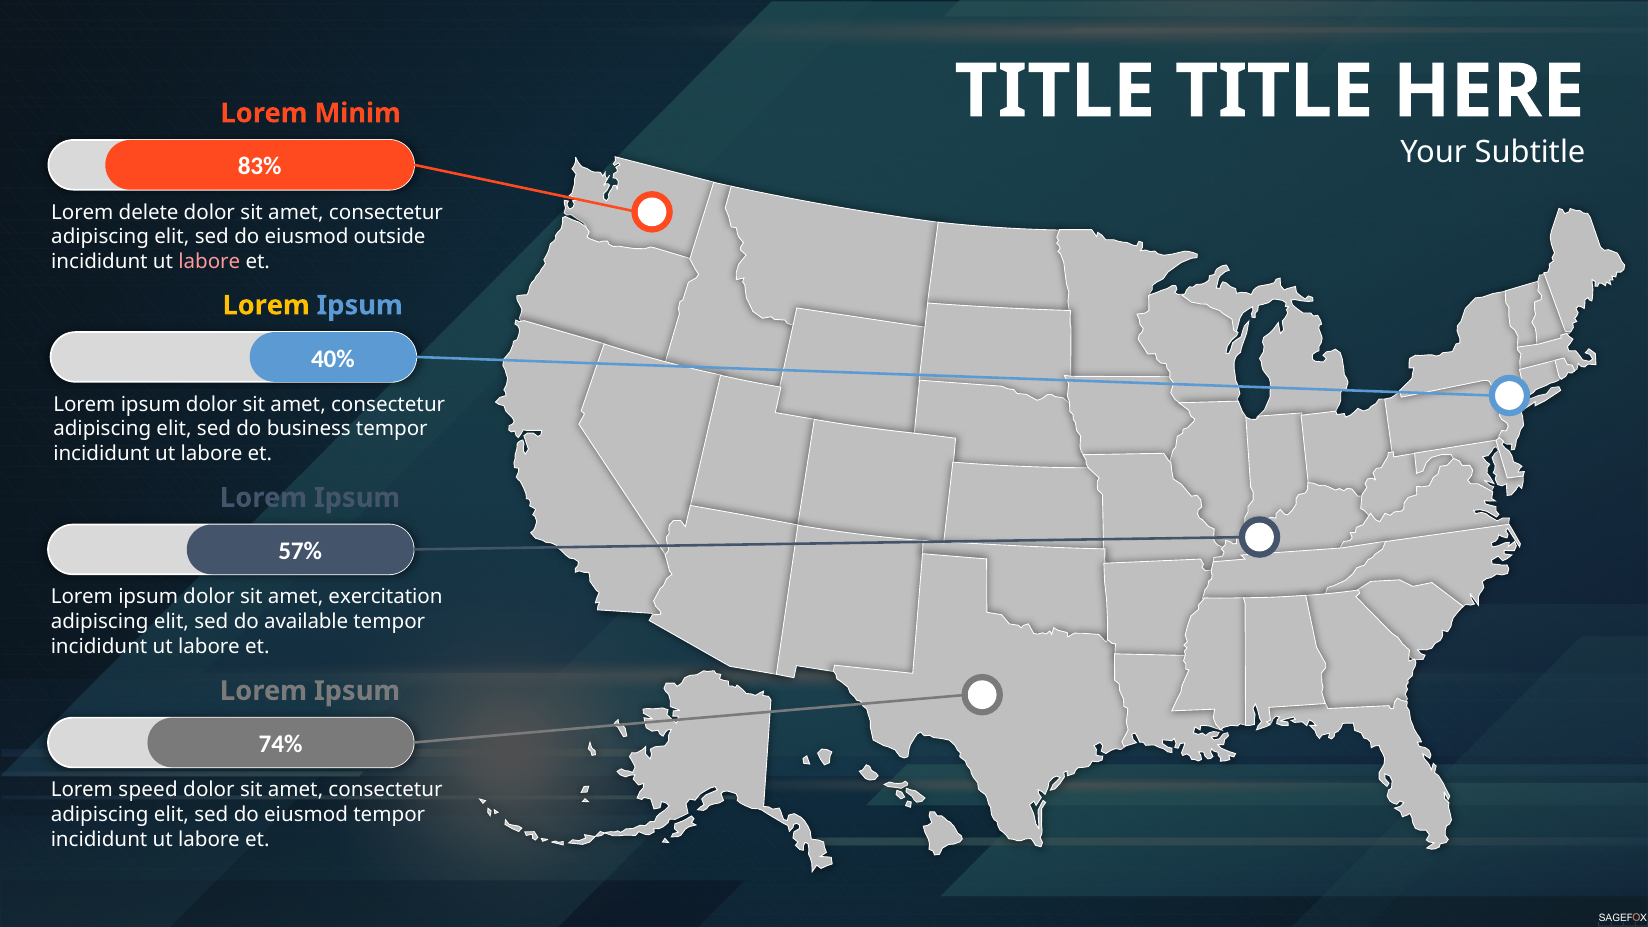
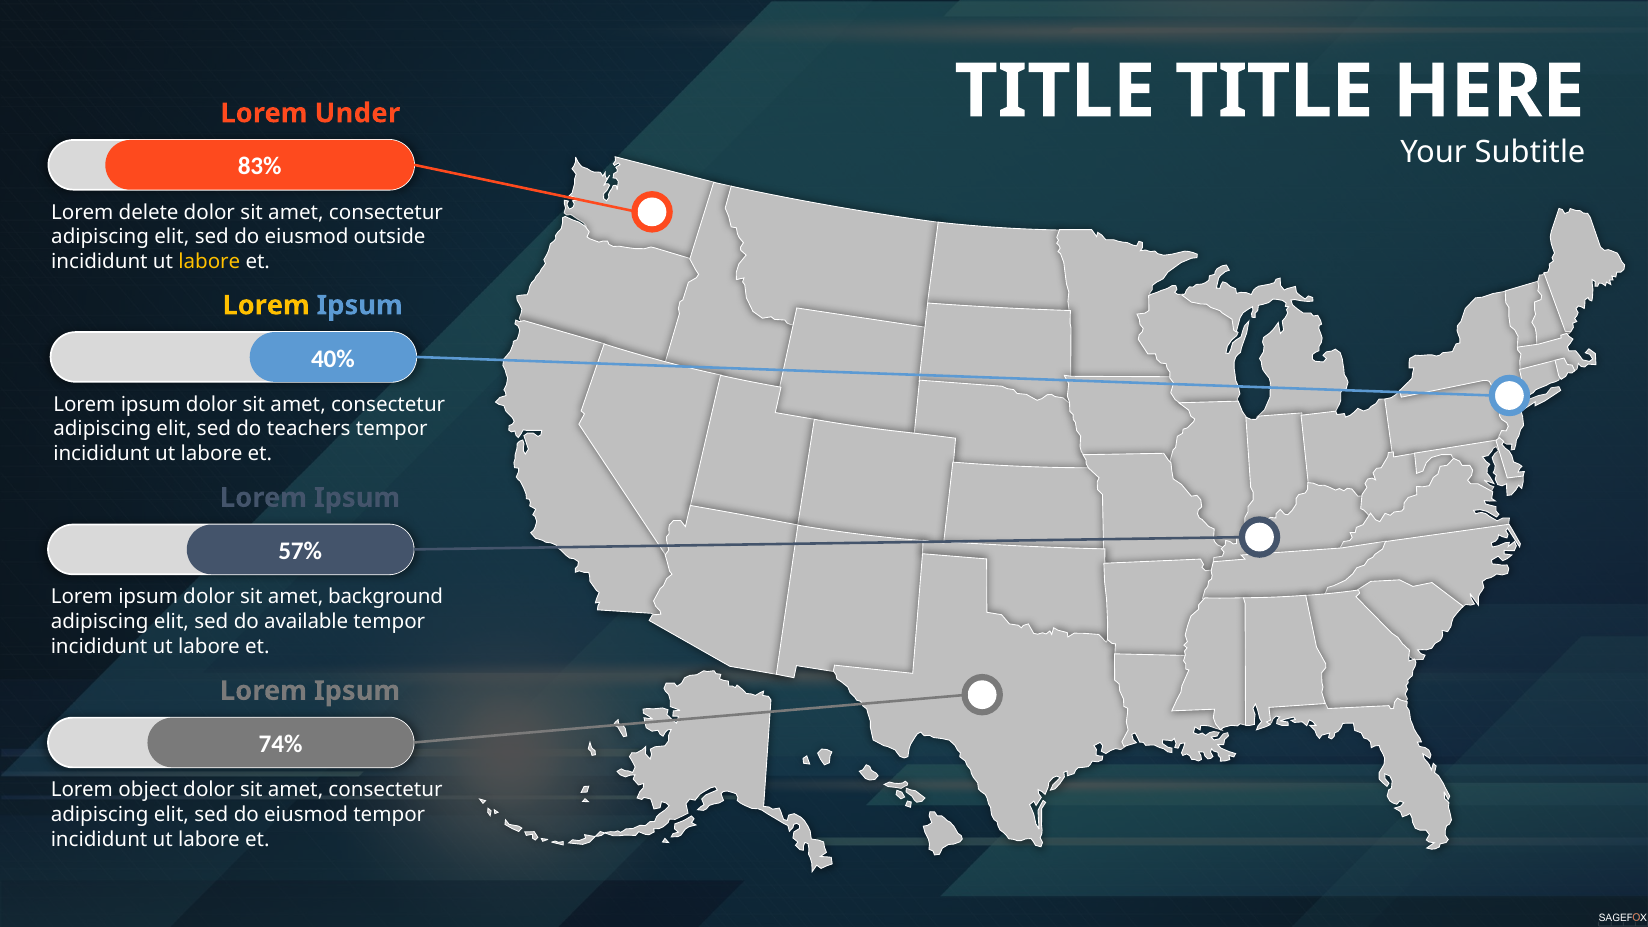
Minim: Minim -> Under
labore at (209, 262) colour: pink -> yellow
business: business -> teachers
exercitation: exercitation -> background
speed: speed -> object
